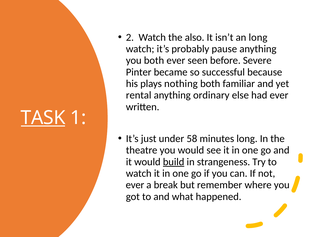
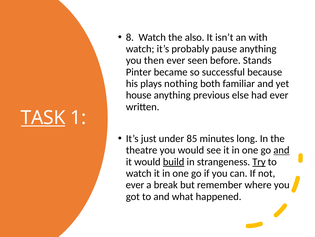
2: 2 -> 8
an long: long -> with
you both: both -> then
Severe: Severe -> Stands
rental: rental -> house
ordinary: ordinary -> previous
58: 58 -> 85
and at (281, 150) underline: none -> present
Try underline: none -> present
